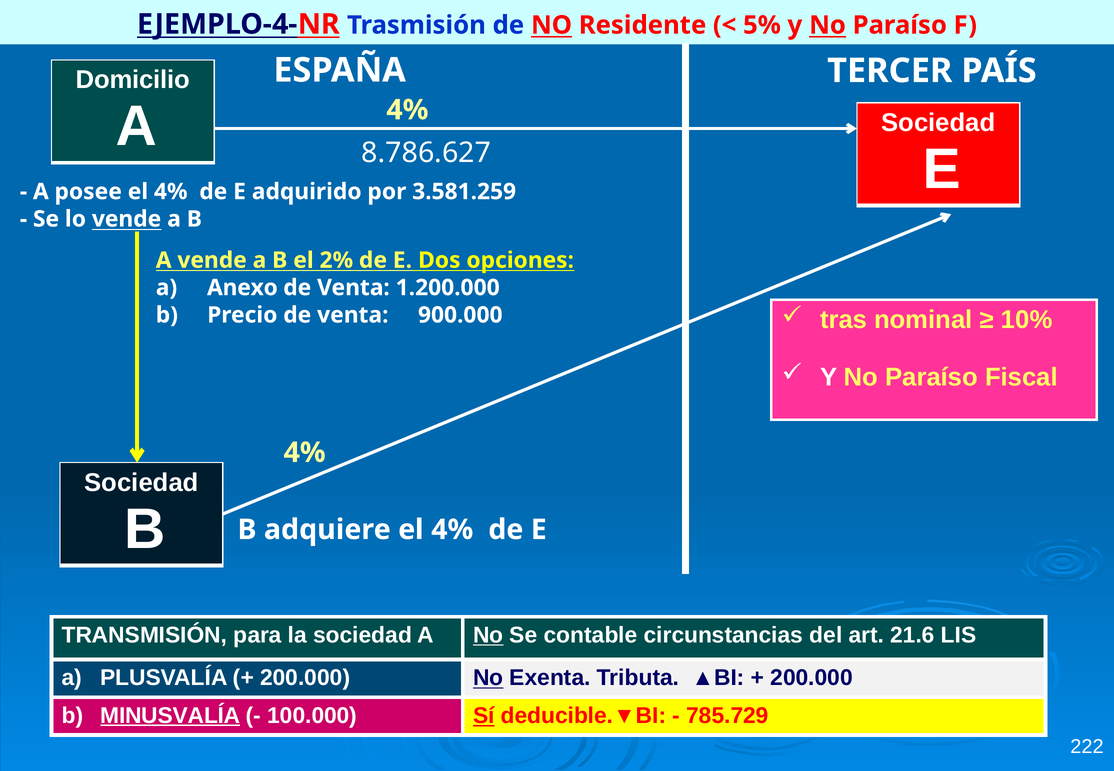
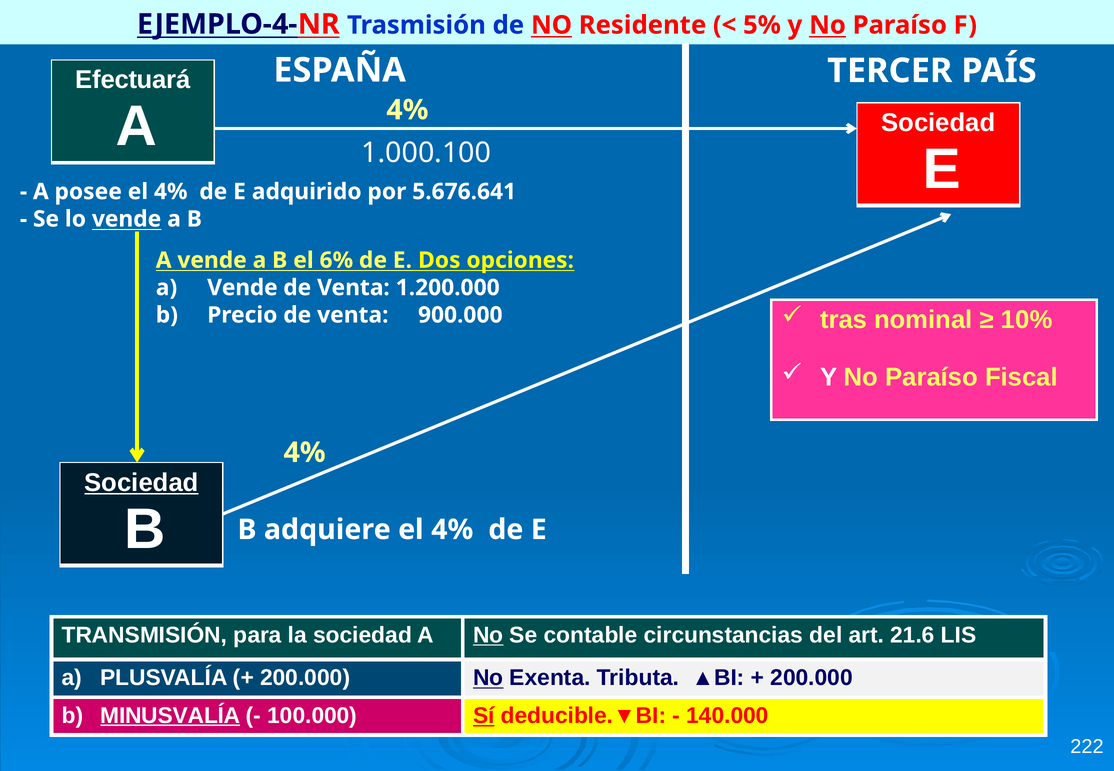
Domicilio: Domicilio -> Efectuará
8.786.627: 8.786.627 -> 1.000.100
3.581.259: 3.581.259 -> 5.676.641
2%: 2% -> 6%
Anexo at (242, 288): Anexo -> Vende
Sociedad at (141, 483) underline: none -> present
785.729: 785.729 -> 140.000
